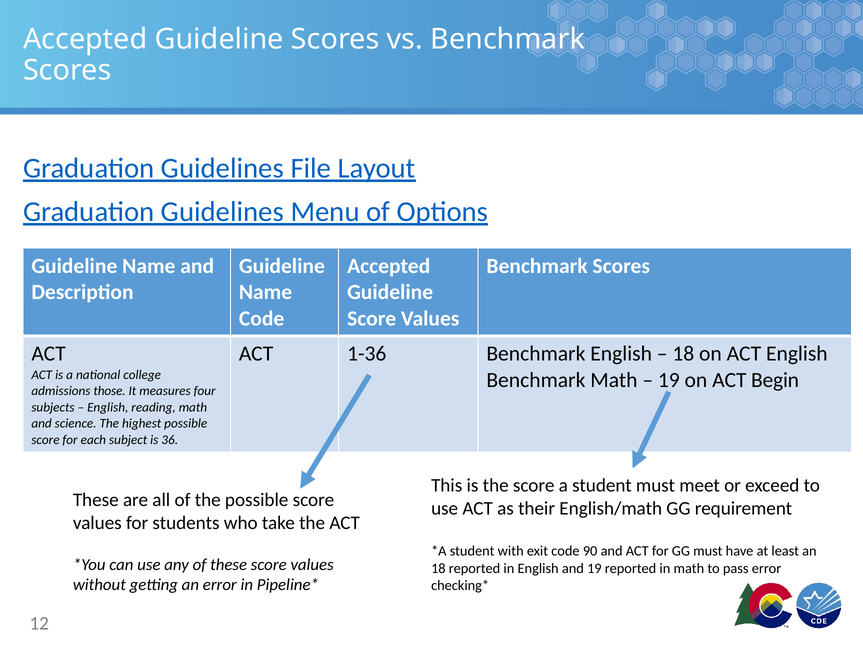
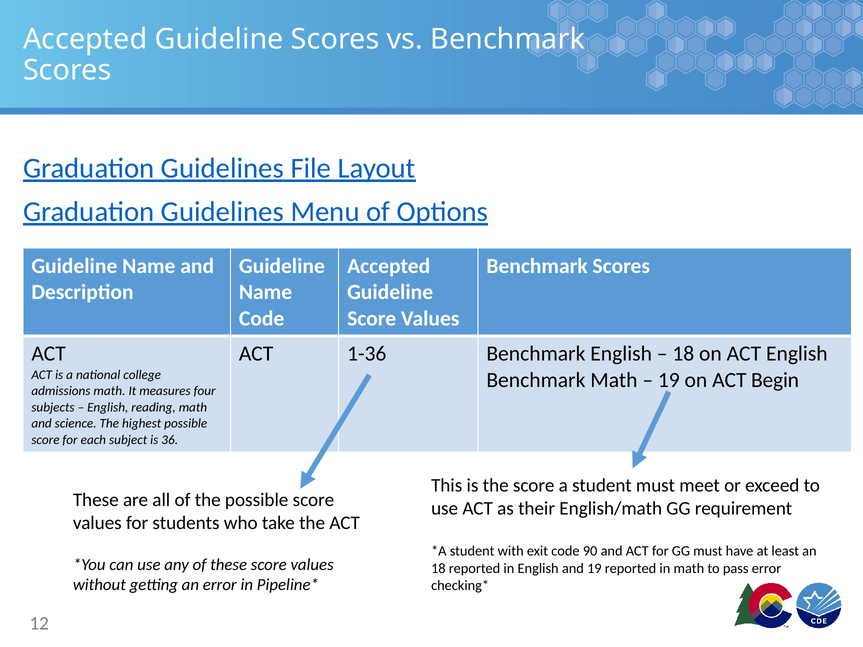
admissions those: those -> math
